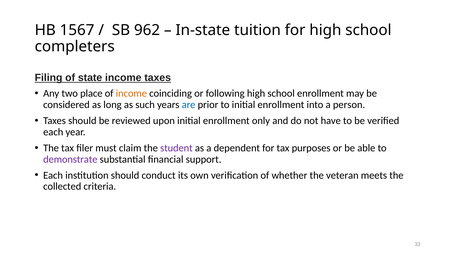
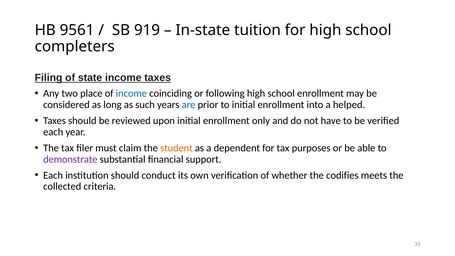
1567: 1567 -> 9561
962: 962 -> 919
income at (131, 94) colour: orange -> blue
person: person -> helped
student colour: purple -> orange
veteran: veteran -> codifies
